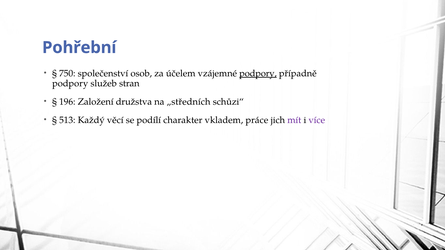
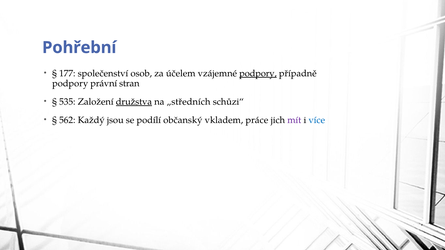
750: 750 -> 177
služeb: služeb -> právní
196: 196 -> 535
družstva underline: none -> present
513: 513 -> 562
věcí: věcí -> jsou
charakter: charakter -> občanský
více colour: purple -> blue
